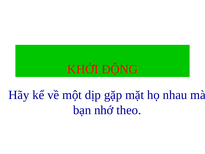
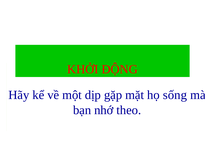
nhau: nhau -> sống
